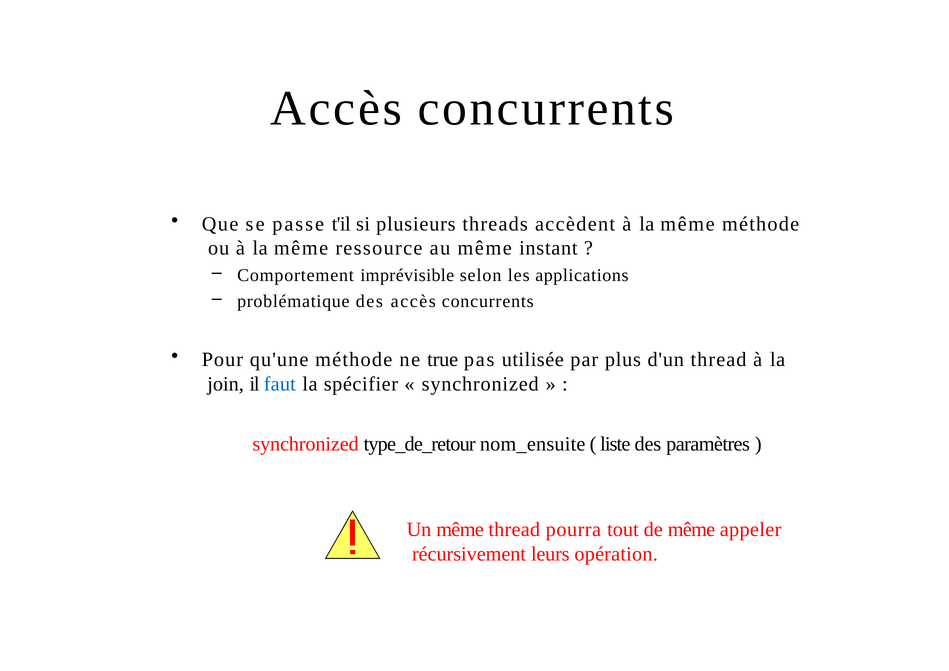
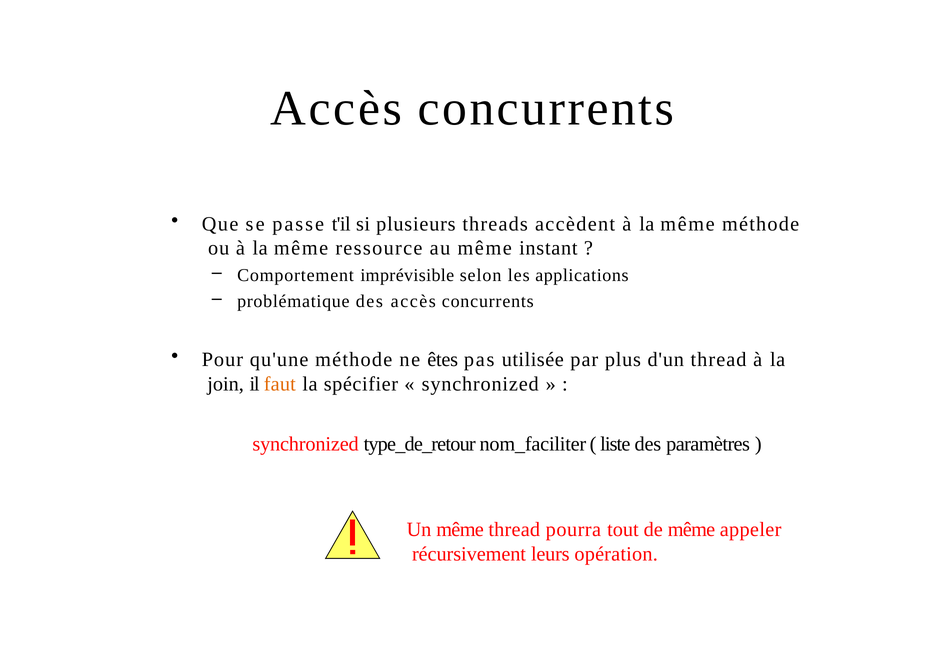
true: true -> êtes
faut colour: blue -> orange
nom_ensuite: nom_ensuite -> nom_faciliter
